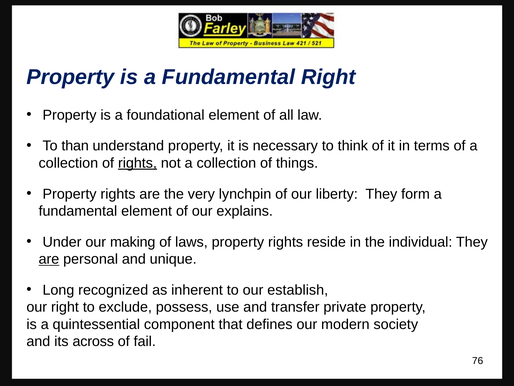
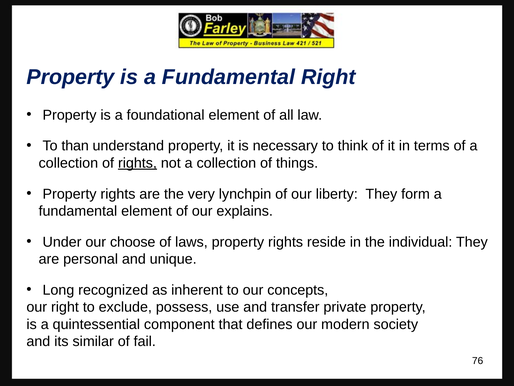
making: making -> choose
are at (49, 259) underline: present -> none
establish: establish -> concepts
across: across -> similar
